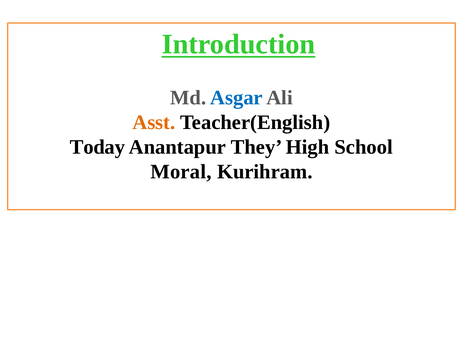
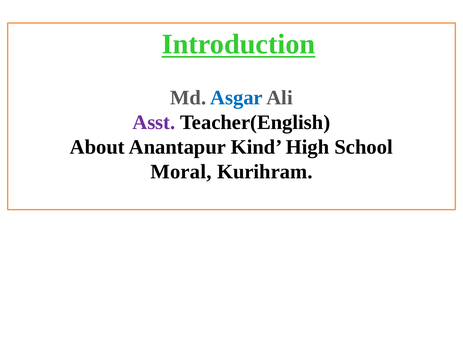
Asst colour: orange -> purple
Today: Today -> About
They: They -> Kind
